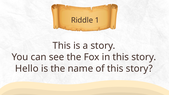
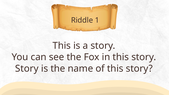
Hello at (27, 69): Hello -> Story
